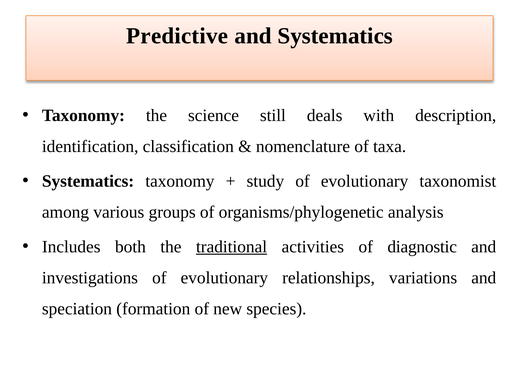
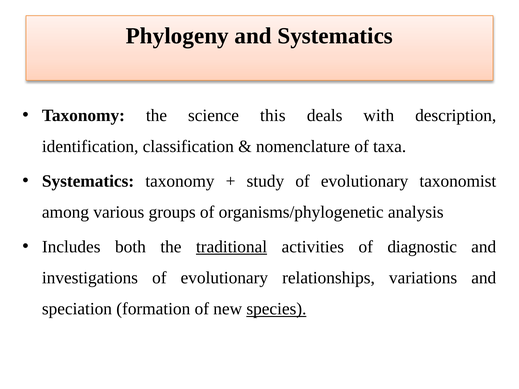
Predictive: Predictive -> Phylogeny
still: still -> this
species underline: none -> present
